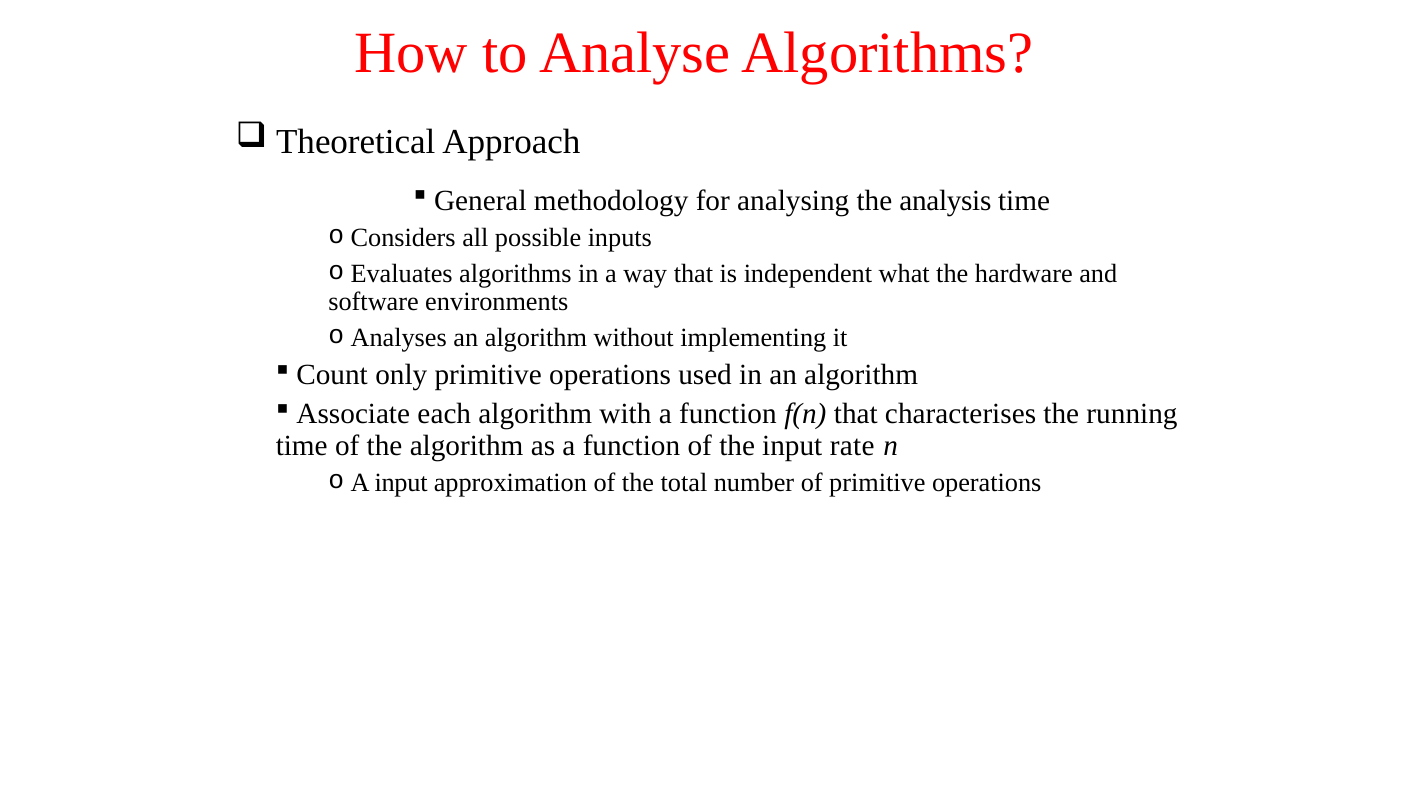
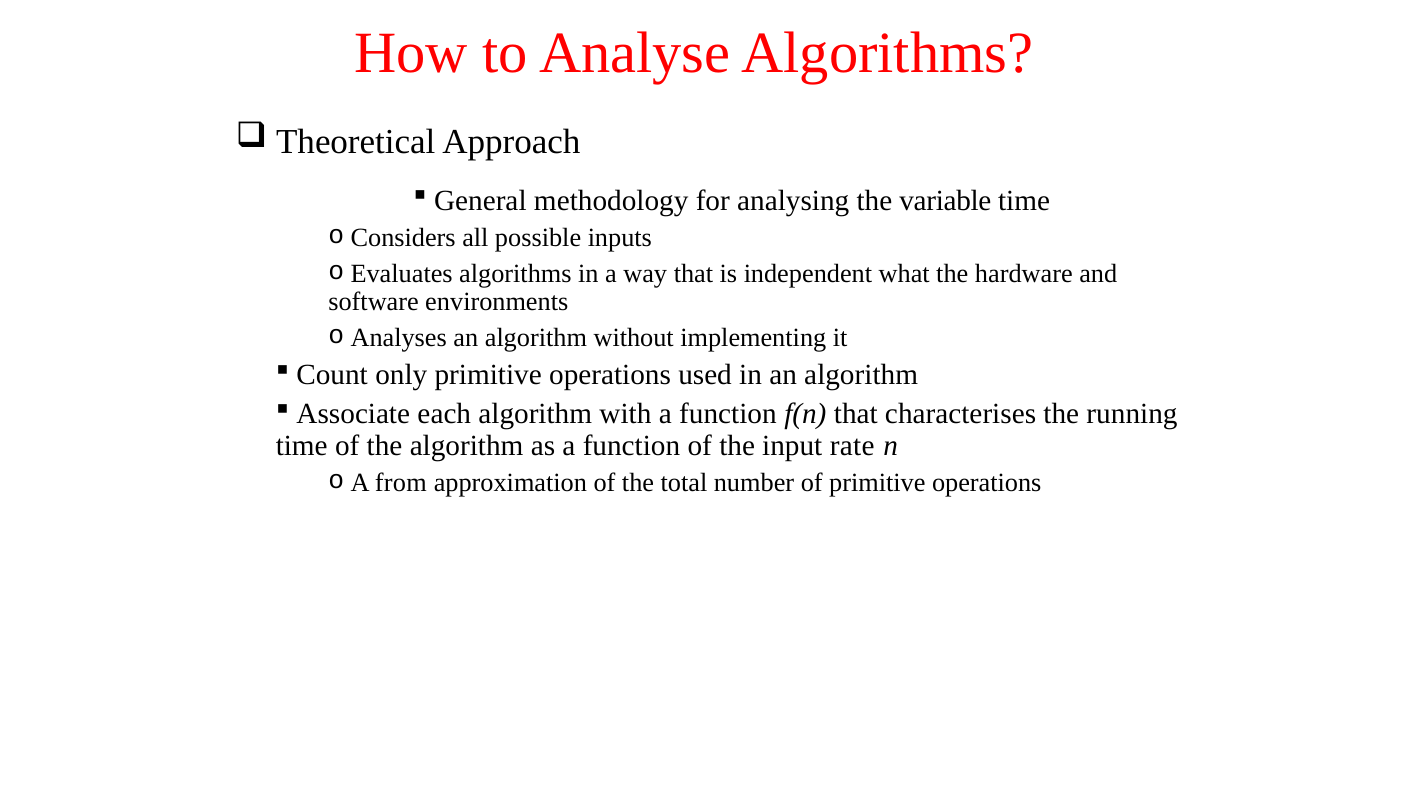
analysis: analysis -> variable
A input: input -> from
